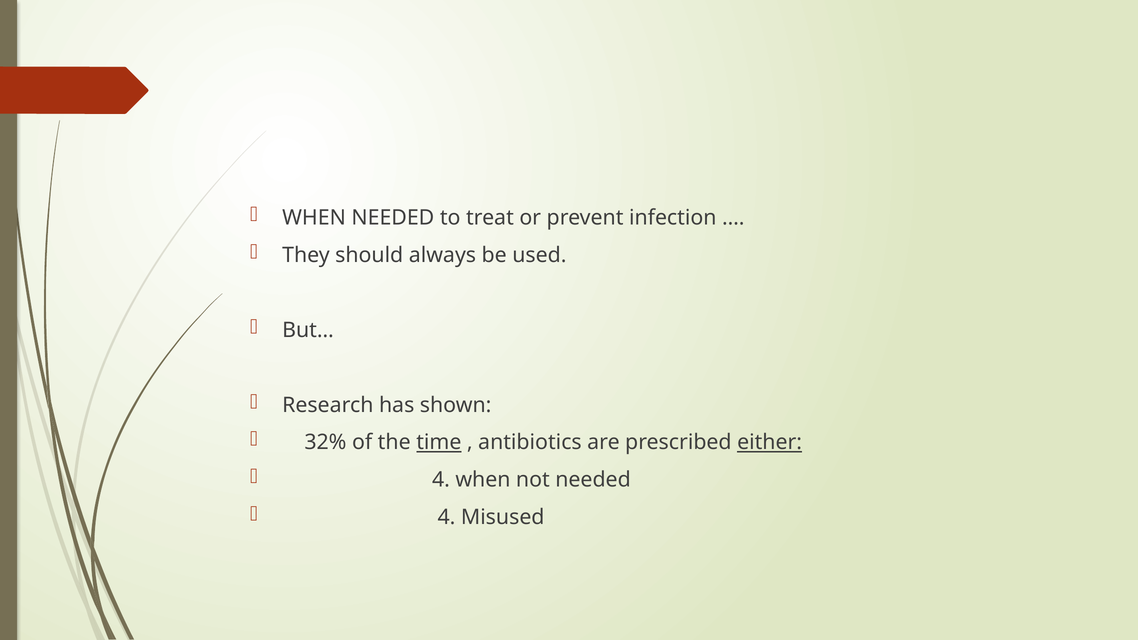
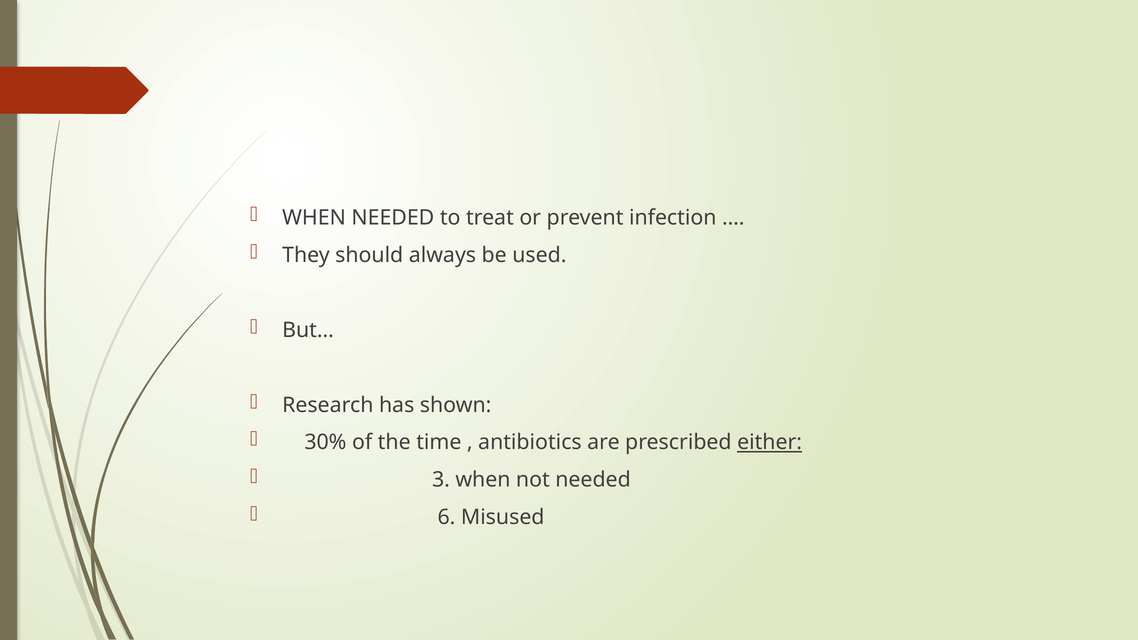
32%: 32% -> 30%
time underline: present -> none
4 at (441, 480): 4 -> 3
4 at (447, 517): 4 -> 6
